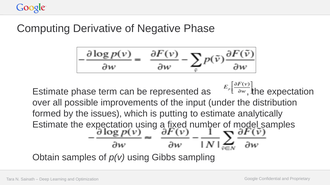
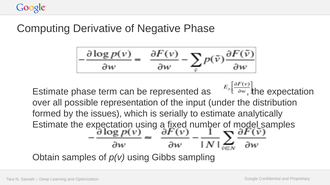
improvements: improvements -> representation
putting: putting -> serially
